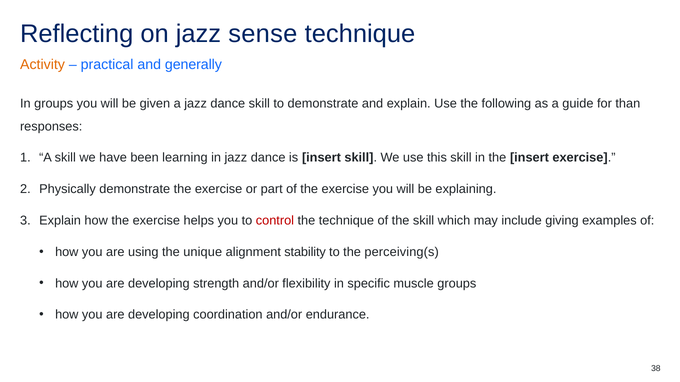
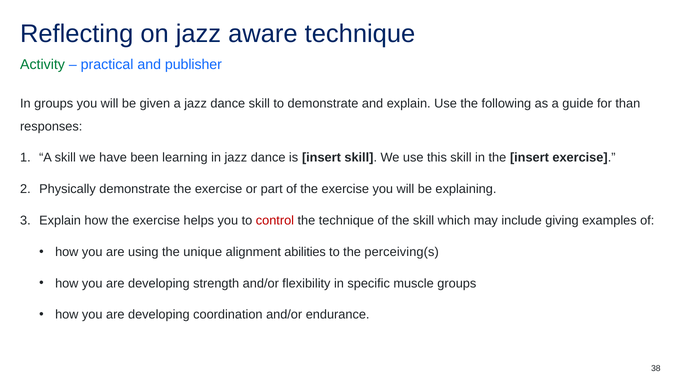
sense: sense -> aware
Activity colour: orange -> green
generally: generally -> publisher
stability: stability -> abilities
